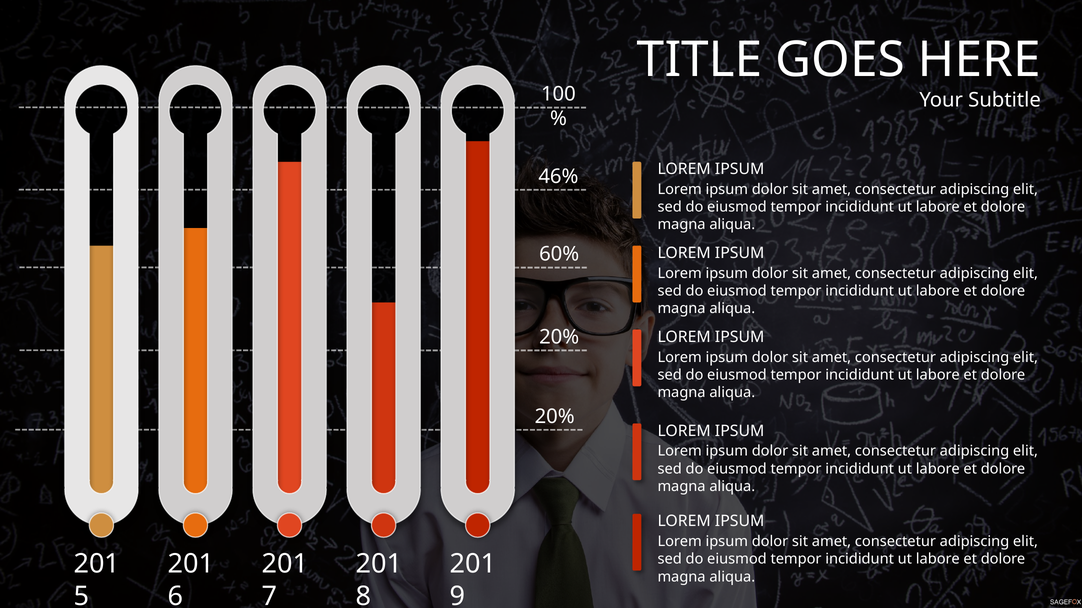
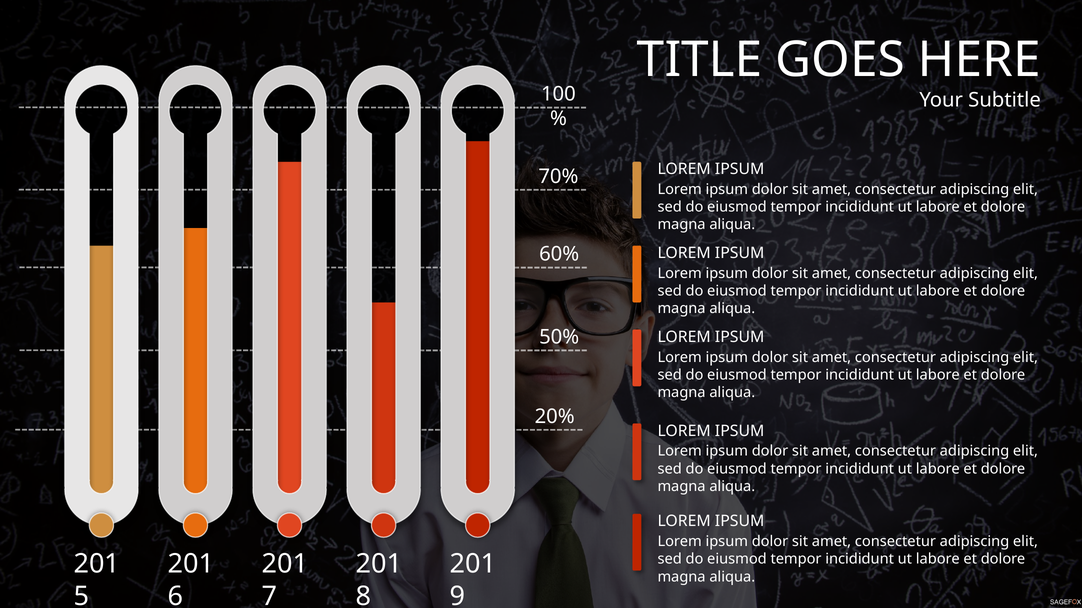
46%: 46% -> 70%
20% at (559, 337): 20% -> 50%
